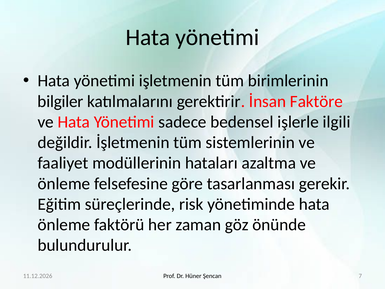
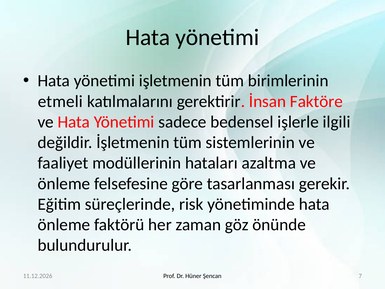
bilgiler: bilgiler -> etmeli
